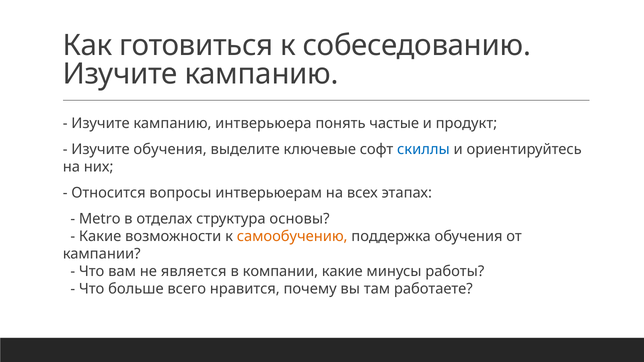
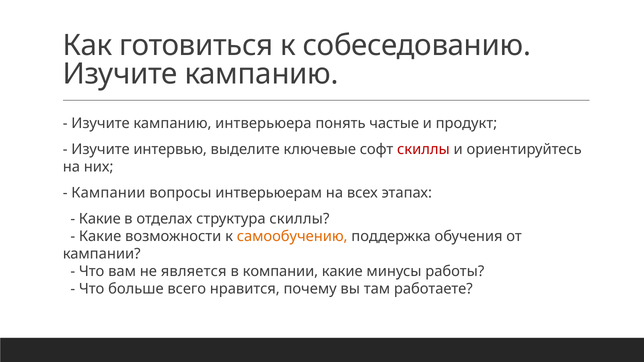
Изучите обучения: обучения -> интервью
скиллы at (423, 149) colour: blue -> red
Относится at (108, 193): Относится -> Кампании
Metro at (100, 219): Metro -> Какие
структура основы: основы -> скиллы
